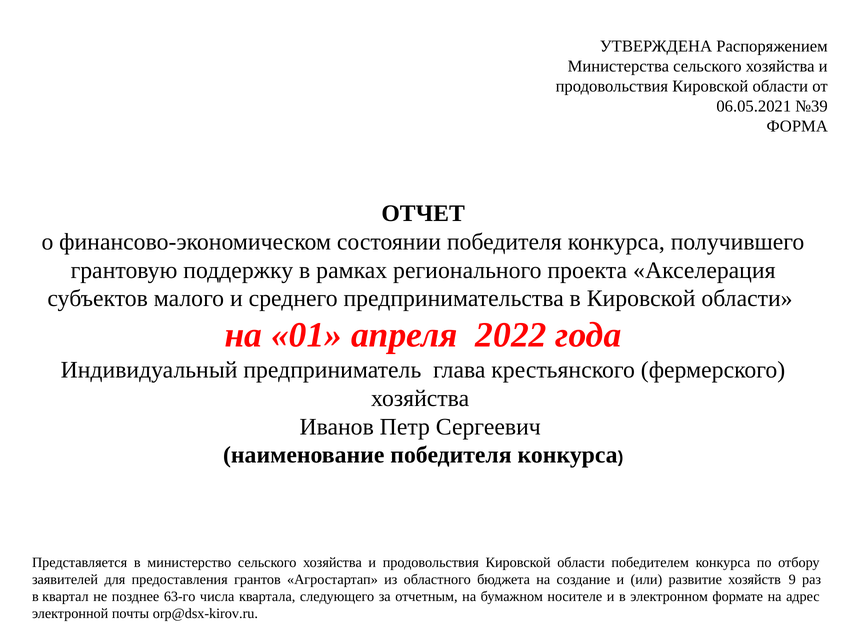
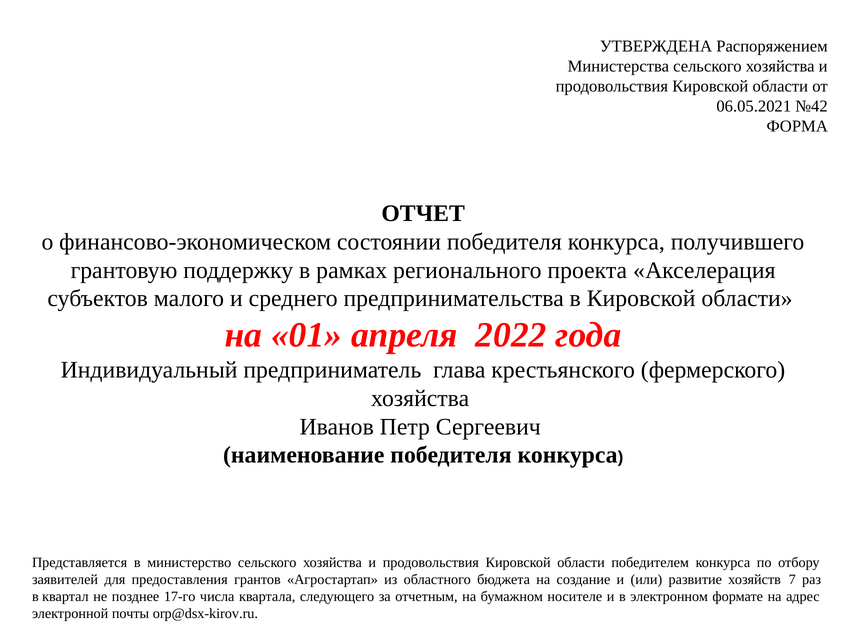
№39: №39 -> №42
9: 9 -> 7
63-го: 63-го -> 17-го
